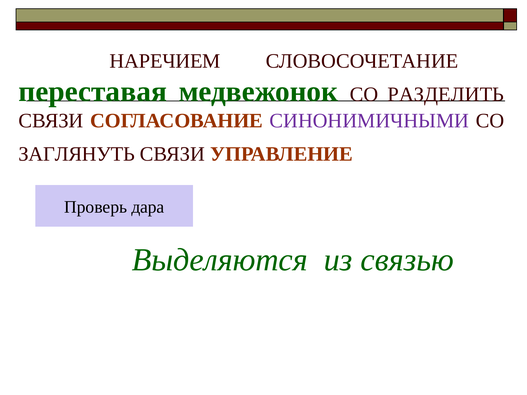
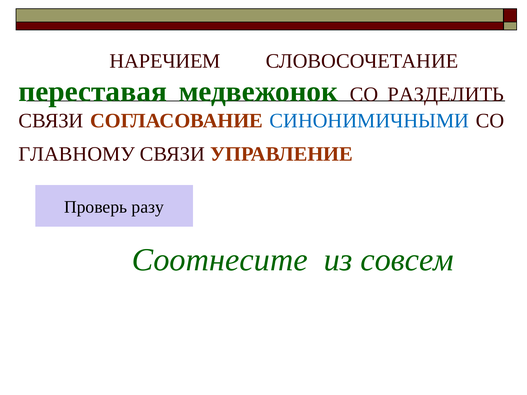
СИНОНИМИЧНЫМИ colour: purple -> blue
ЗАГЛЯНУТЬ: ЗАГЛЯНУТЬ -> ГЛАВНОМУ
дара: дара -> разу
Выделяются: Выделяются -> Соотнесите
связью: связью -> совсем
